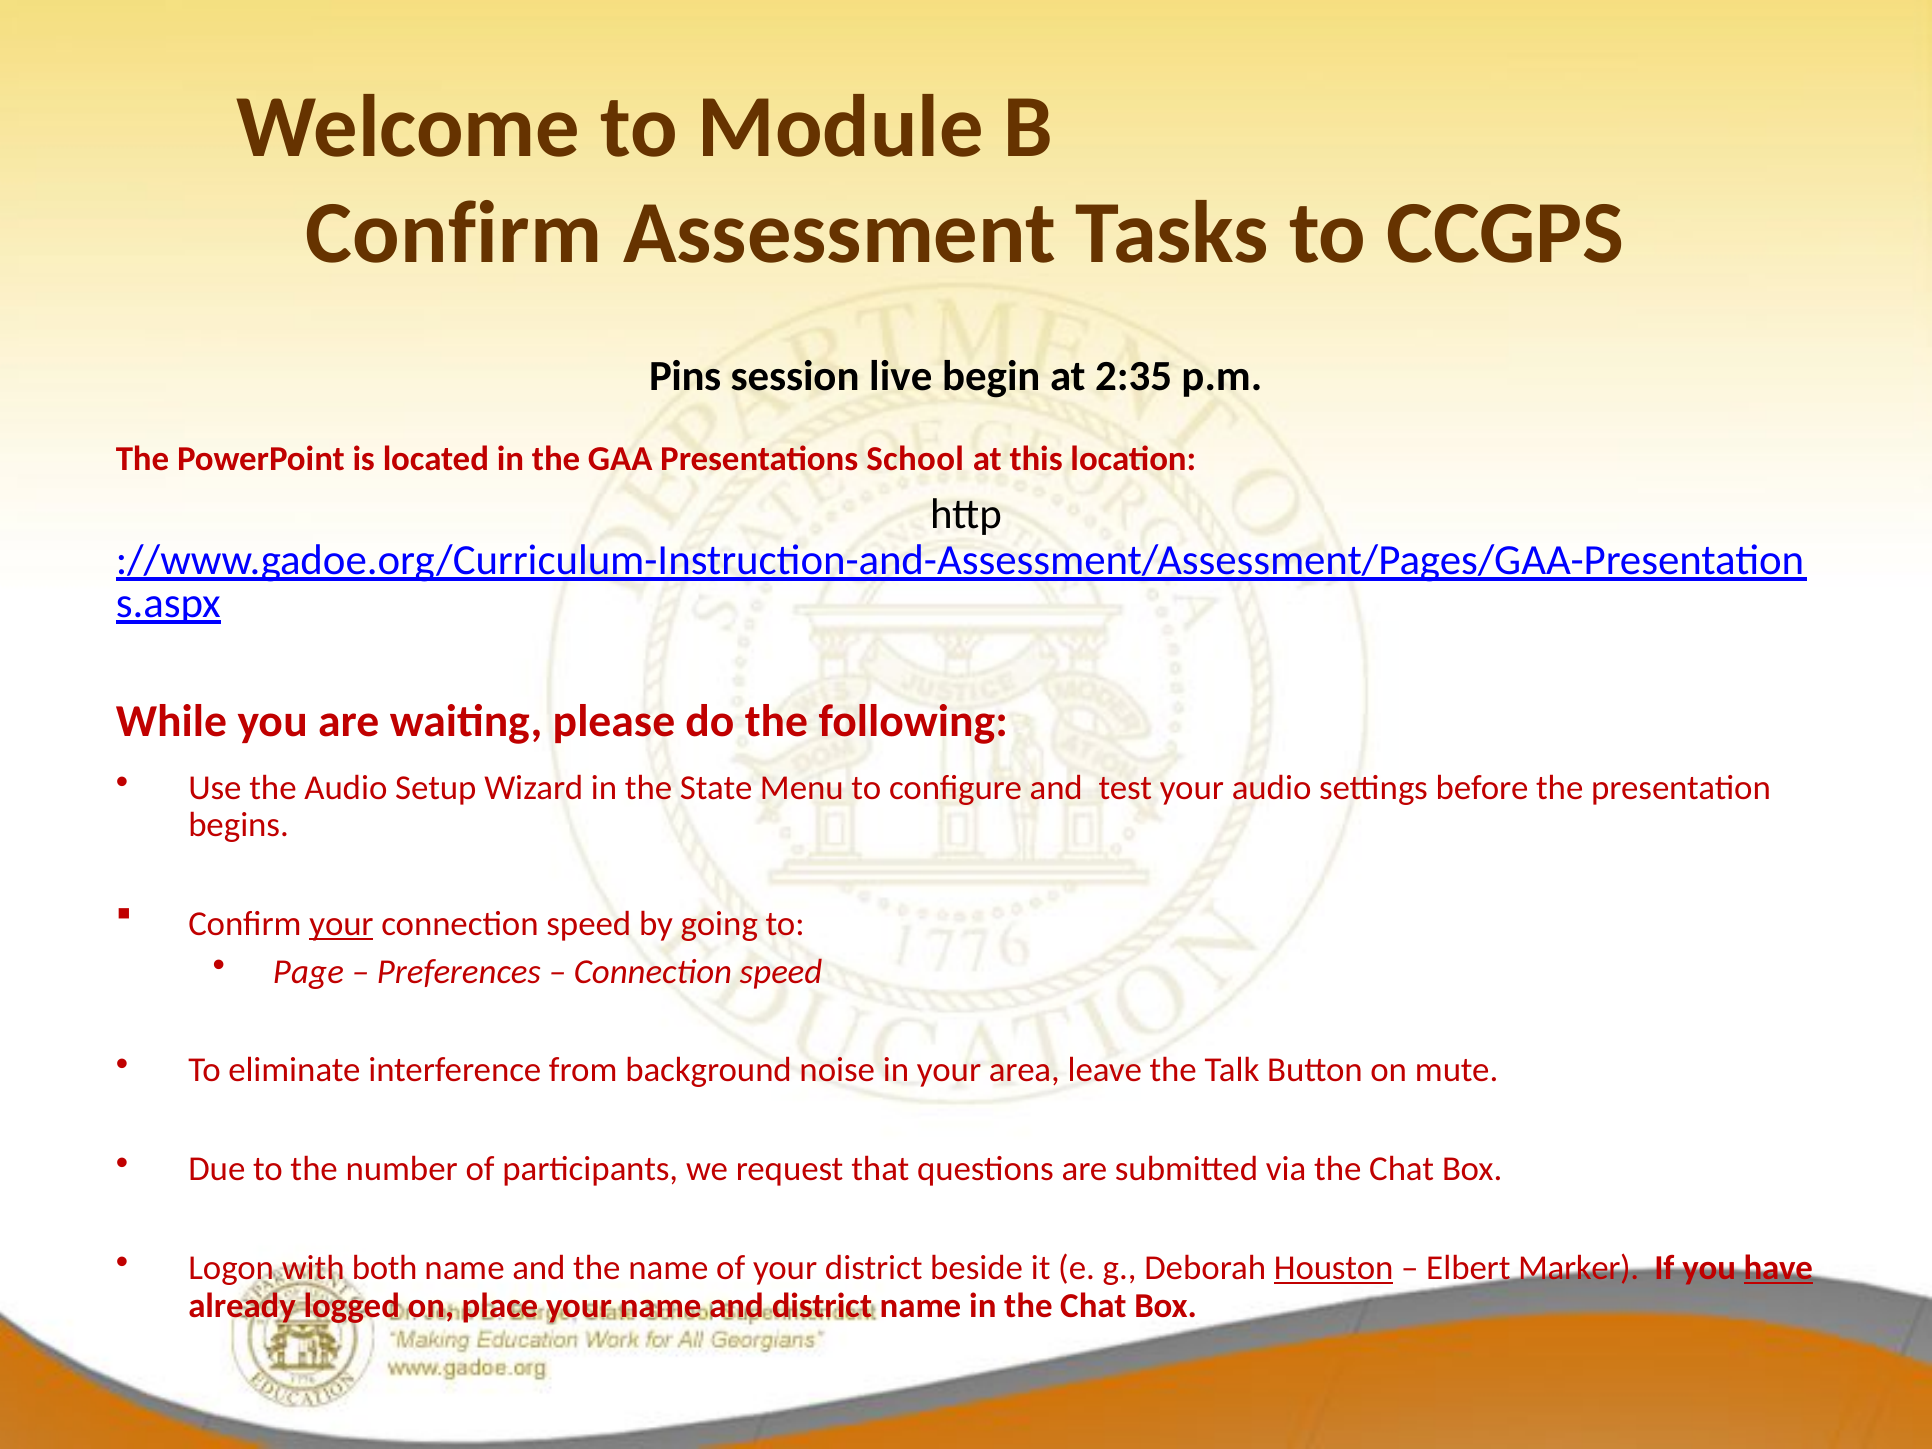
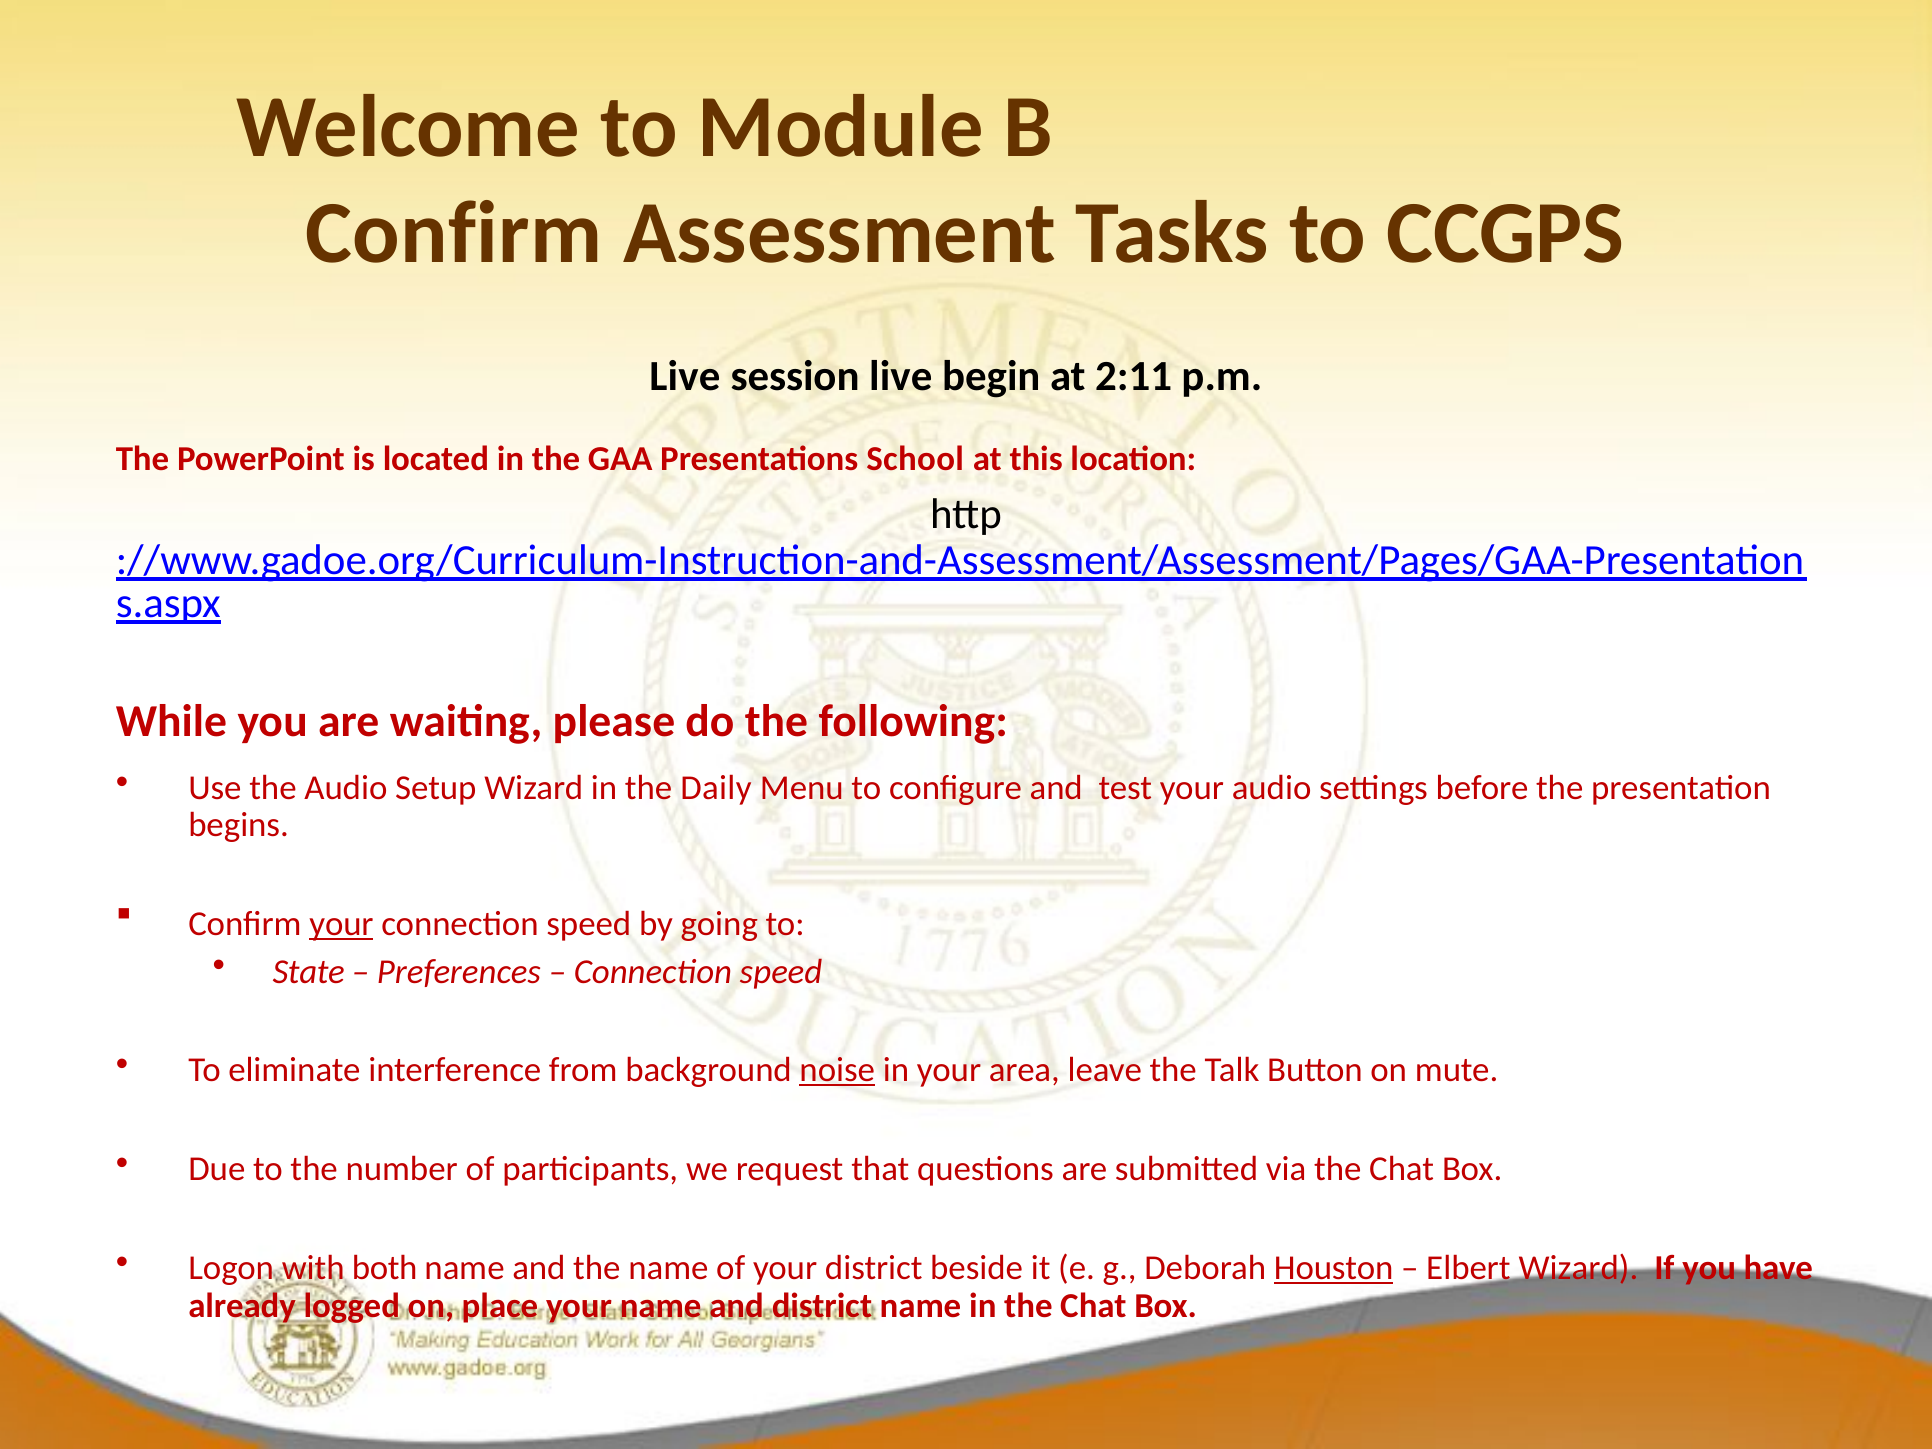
Pins at (685, 377): Pins -> Live
2:35: 2:35 -> 2:11
State: State -> Daily
Page: Page -> State
noise underline: none -> present
Elbert Marker: Marker -> Wizard
have underline: present -> none
